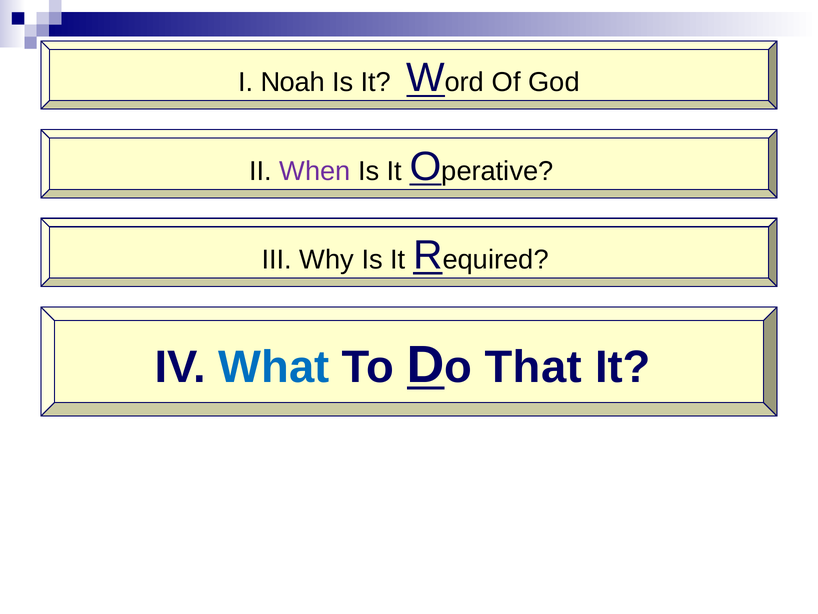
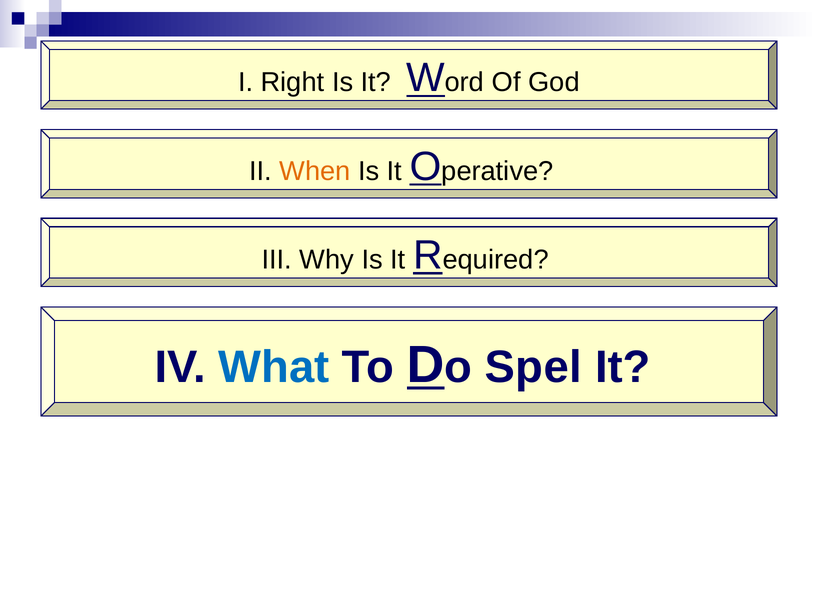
Noah: Noah -> Right
When colour: purple -> orange
That: That -> Spel
